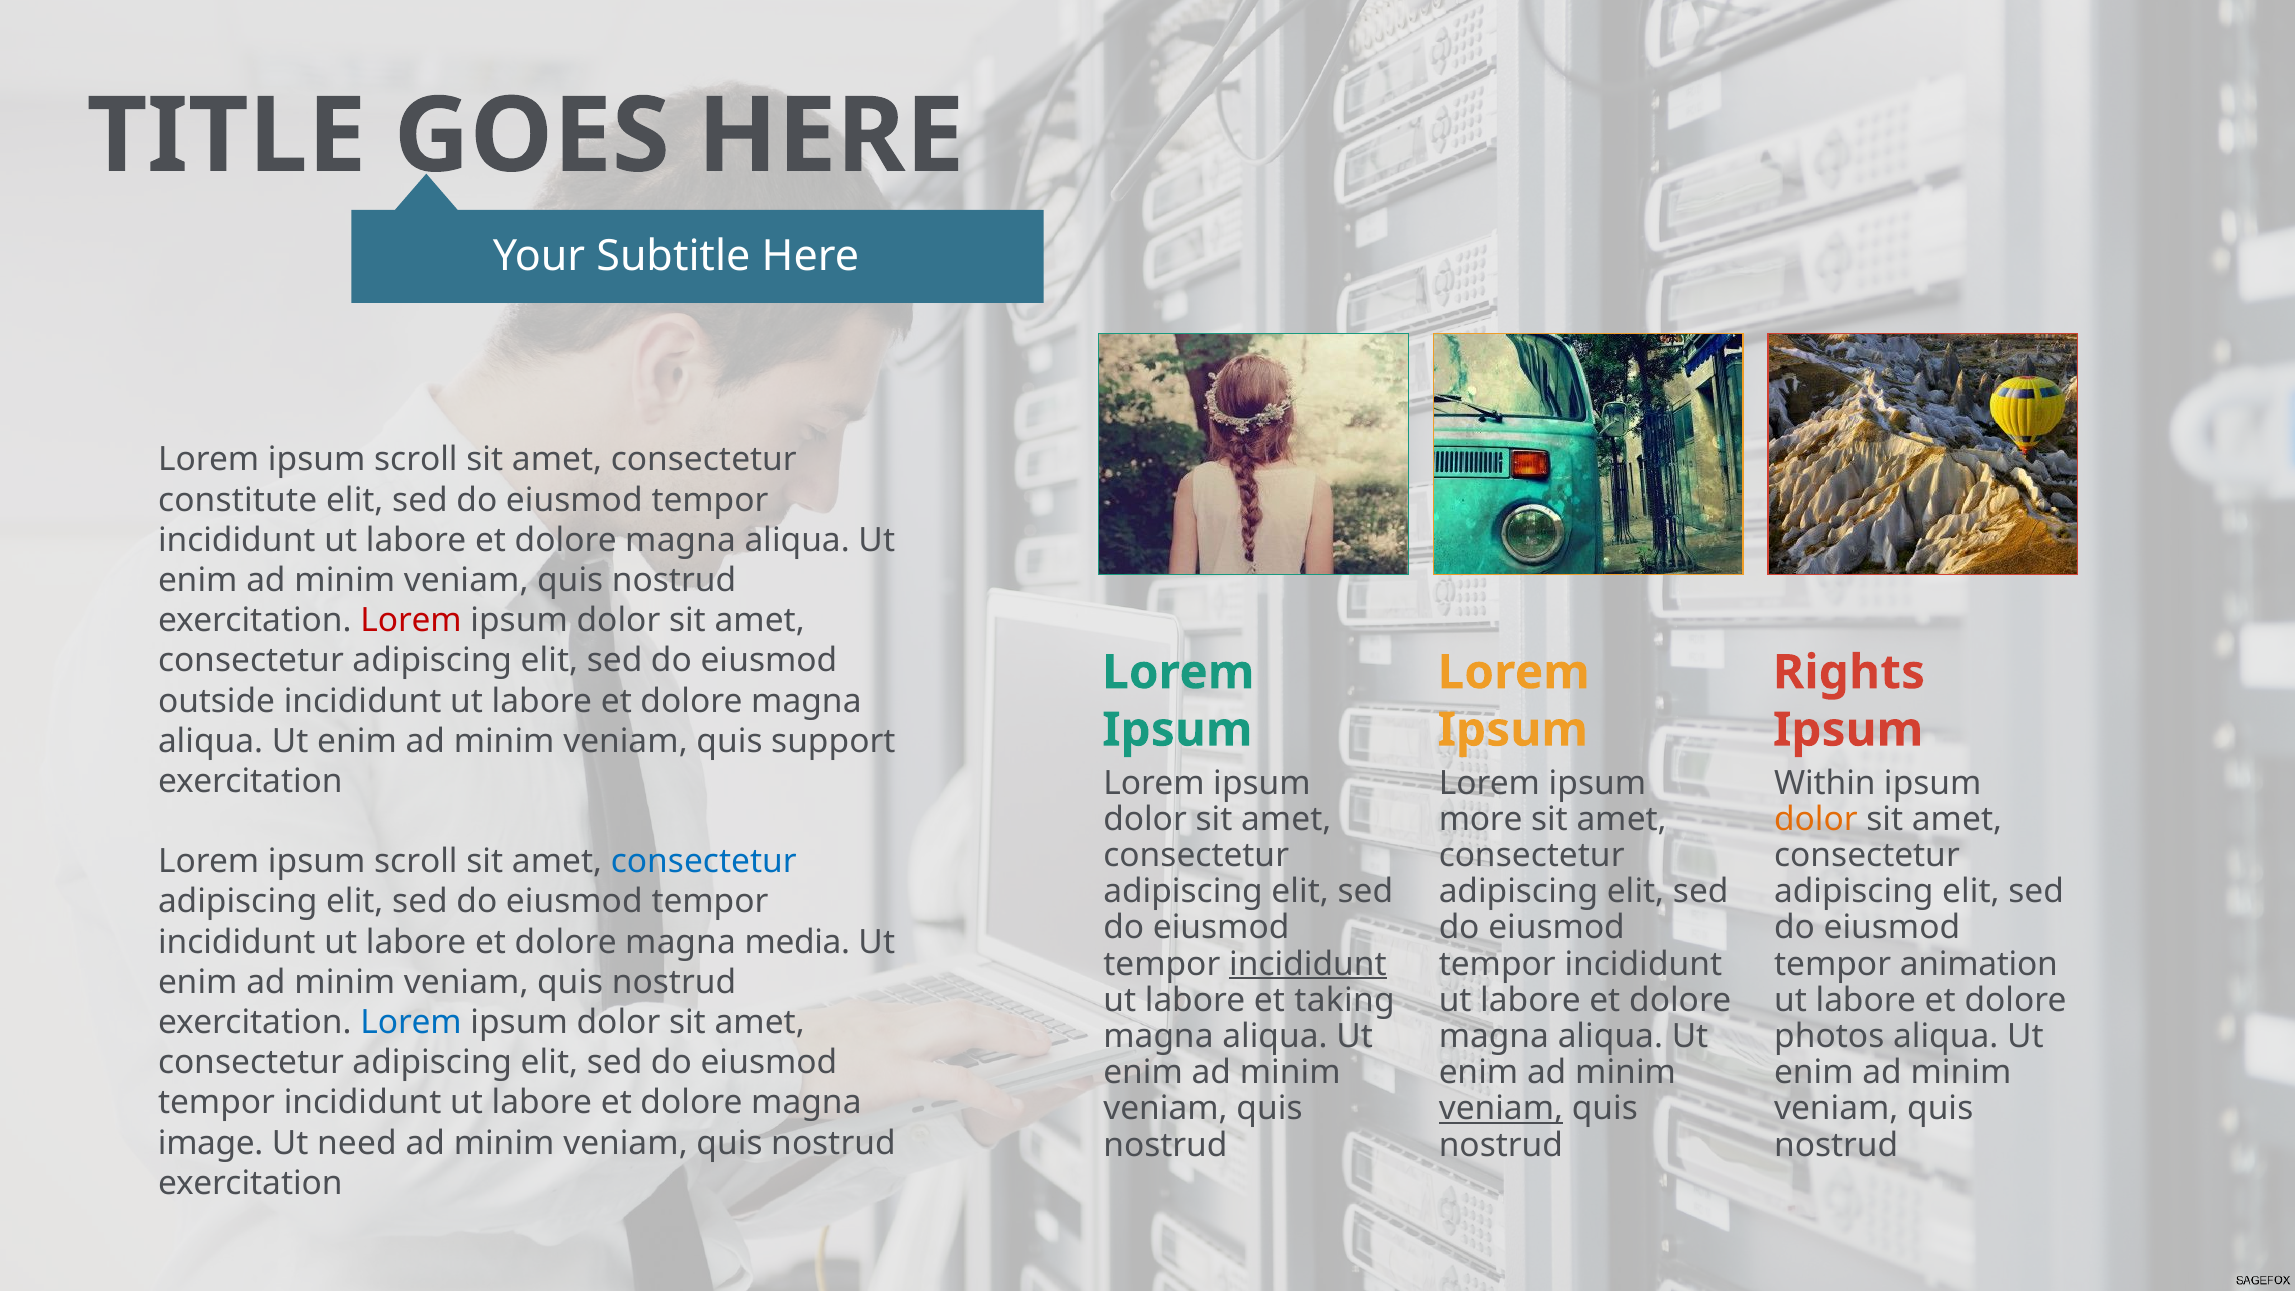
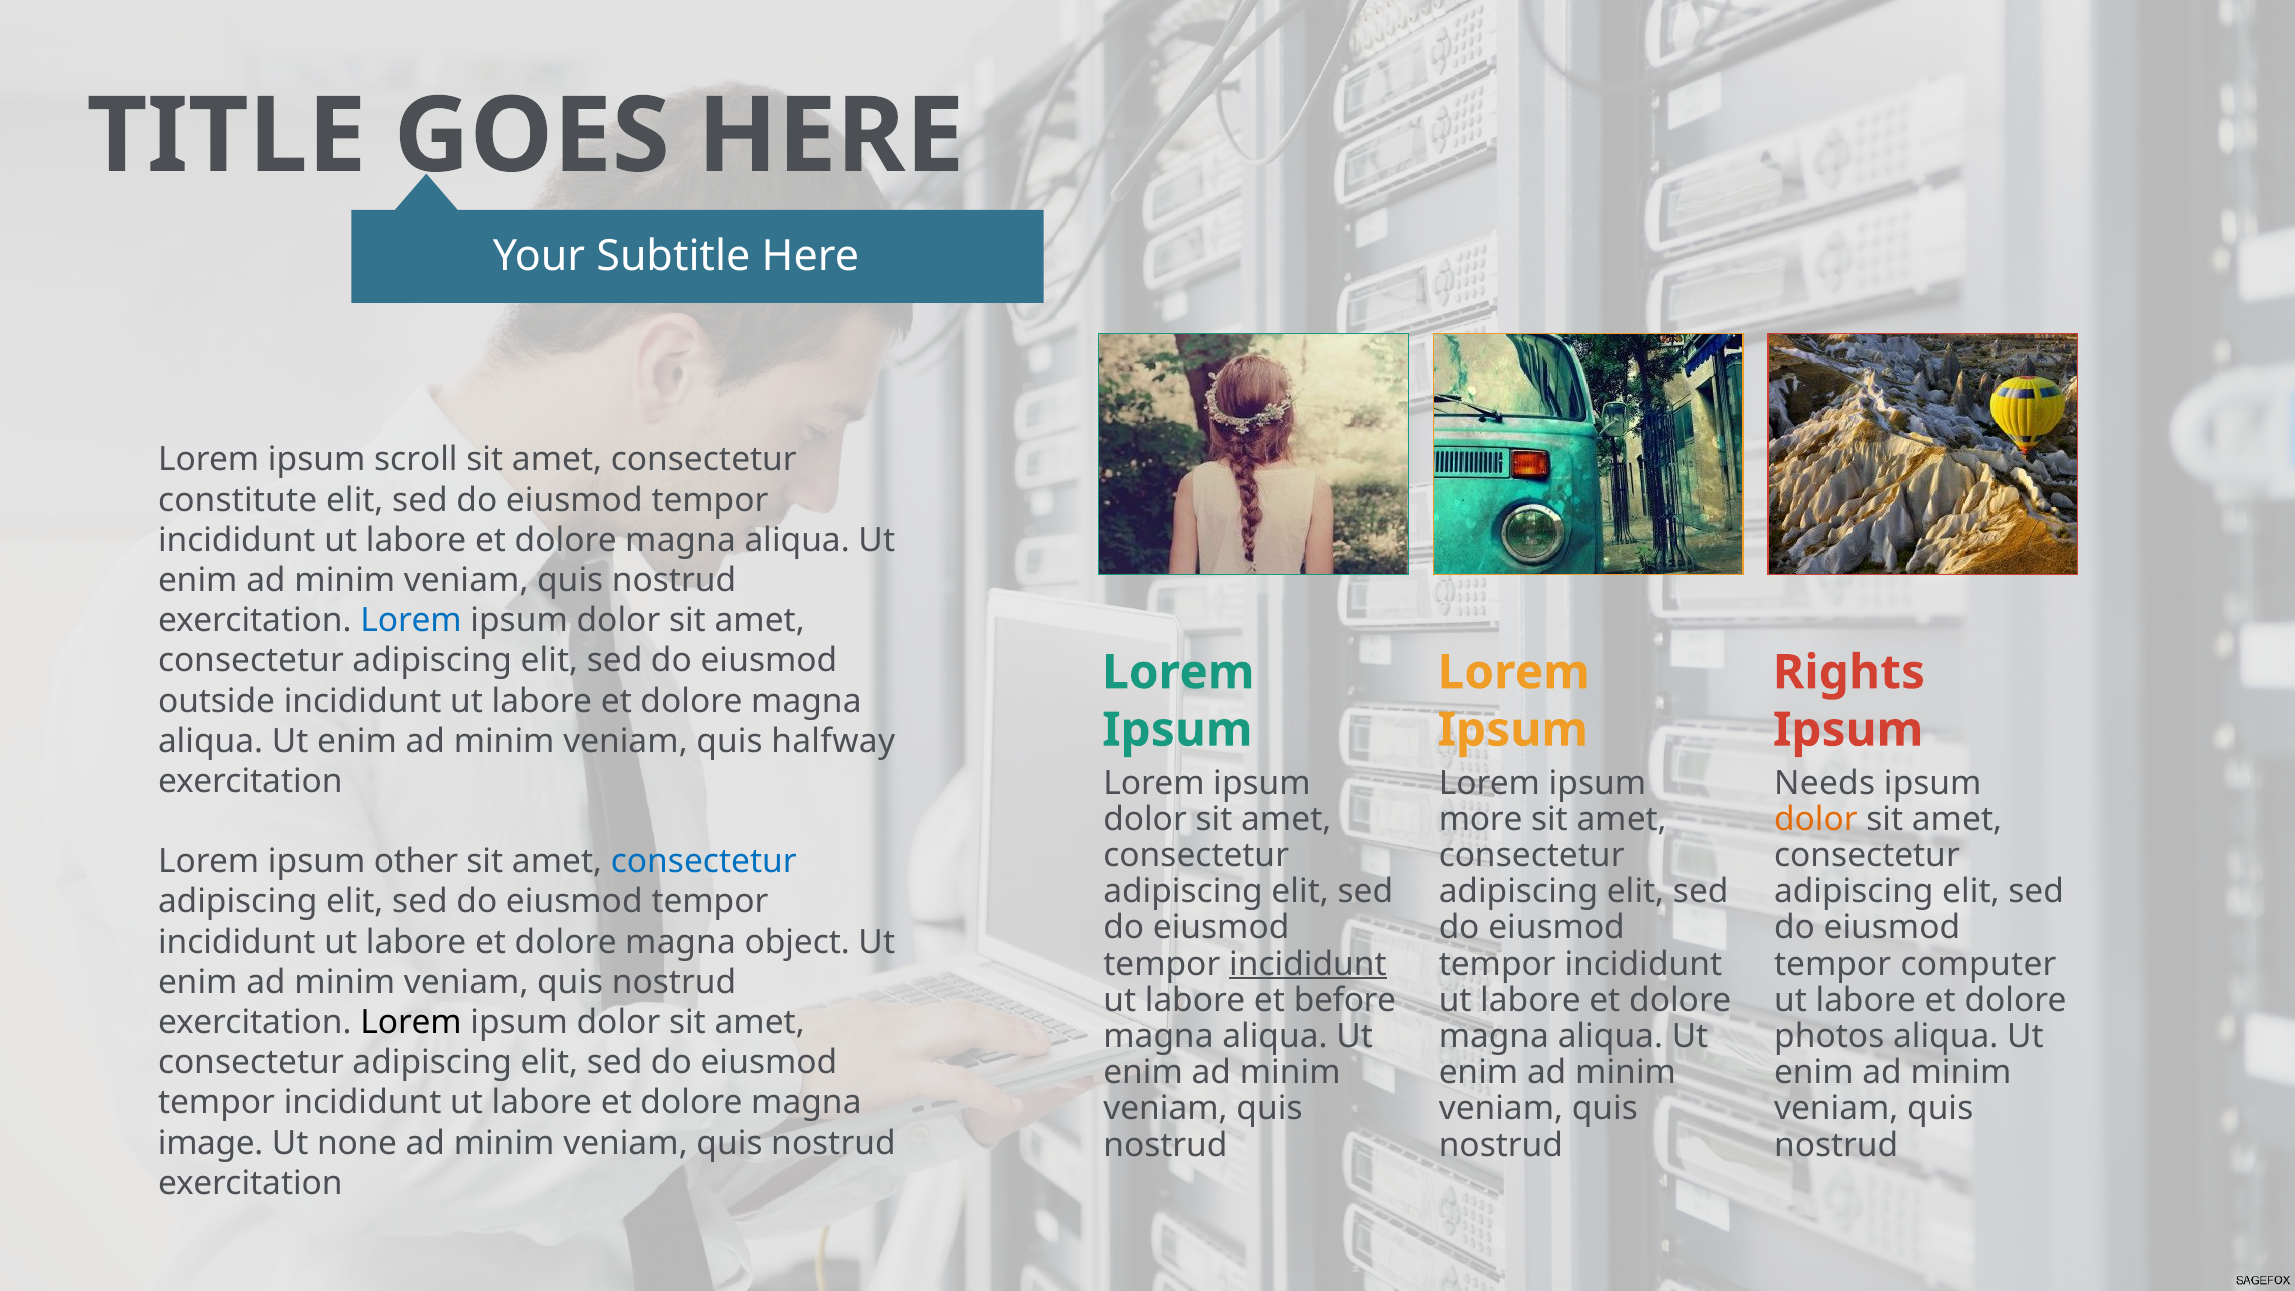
Lorem at (411, 621) colour: red -> blue
support: support -> halfway
Within: Within -> Needs
scroll at (416, 862): scroll -> other
media: media -> object
animation: animation -> computer
taking: taking -> before
Lorem at (411, 1022) colour: blue -> black
veniam at (1501, 1109) underline: present -> none
need: need -> none
